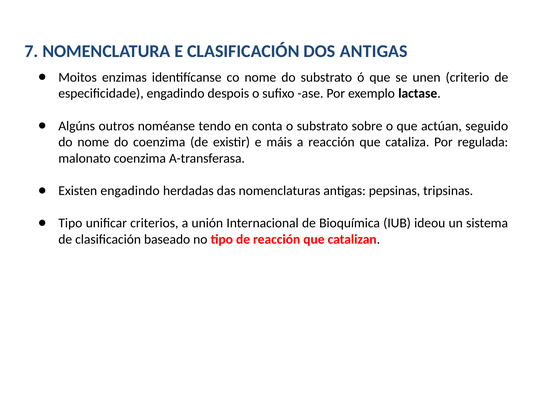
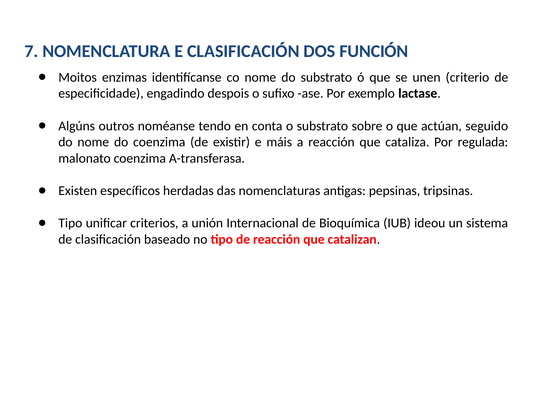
DOS ANTIGAS: ANTIGAS -> FUNCIÓN
Existen engadindo: engadindo -> específicos
